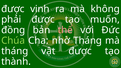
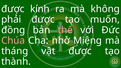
vinh: vinh -> kính
Chúa colour: light green -> pink
nhờ Tháng: Tháng -> Miệng
